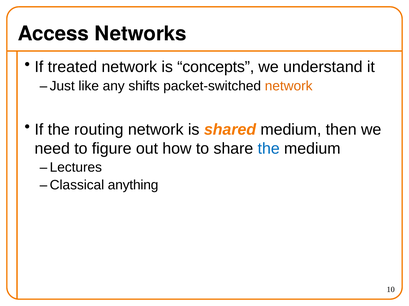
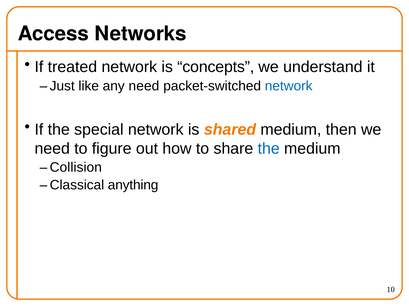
any shifts: shifts -> need
network at (289, 86) colour: orange -> blue
routing: routing -> special
Lectures: Lectures -> Collision
